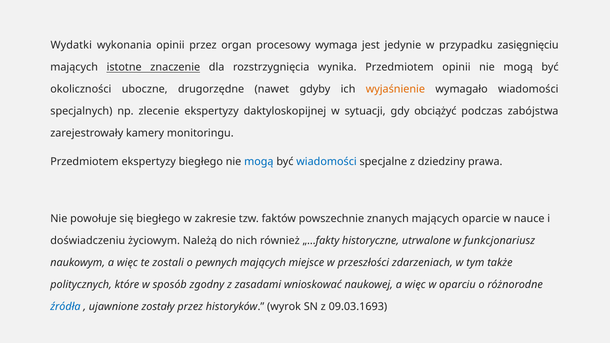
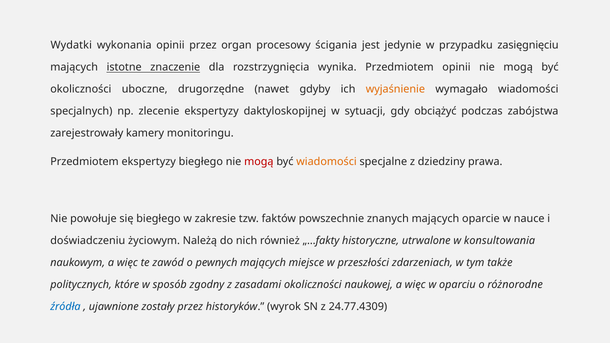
wymaga: wymaga -> ścigania
mogą at (259, 162) colour: blue -> red
wiadomości at (327, 162) colour: blue -> orange
funkcjonariusz: funkcjonariusz -> konsultowania
zostali: zostali -> zawód
zasadami wnioskować: wnioskować -> okoliczności
09.03.1693: 09.03.1693 -> 24.77.4309
